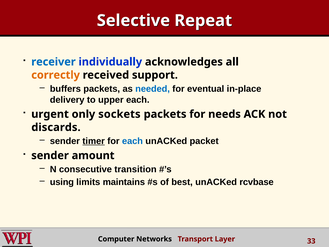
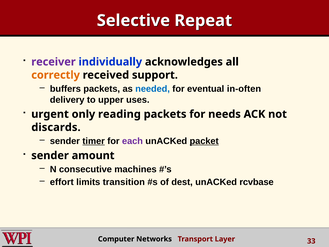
receiver colour: blue -> purple
in-place: in-place -> in-often
upper each: each -> uses
sockets: sockets -> reading
each at (132, 141) colour: blue -> purple
packet underline: none -> present
transition: transition -> machines
using: using -> effort
maintains: maintains -> transition
best: best -> dest
